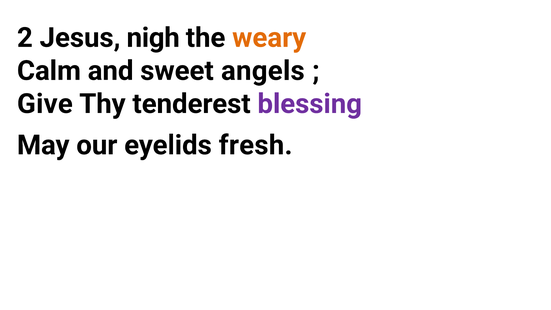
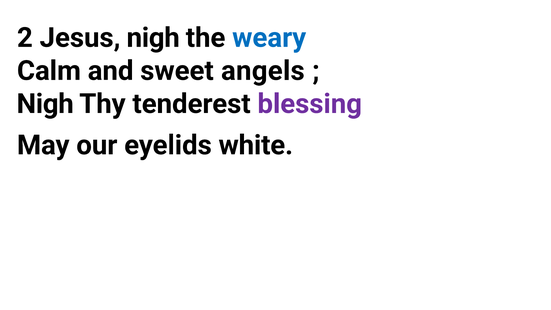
weary colour: orange -> blue
Give at (45, 104): Give -> Nigh
fresh: fresh -> white
